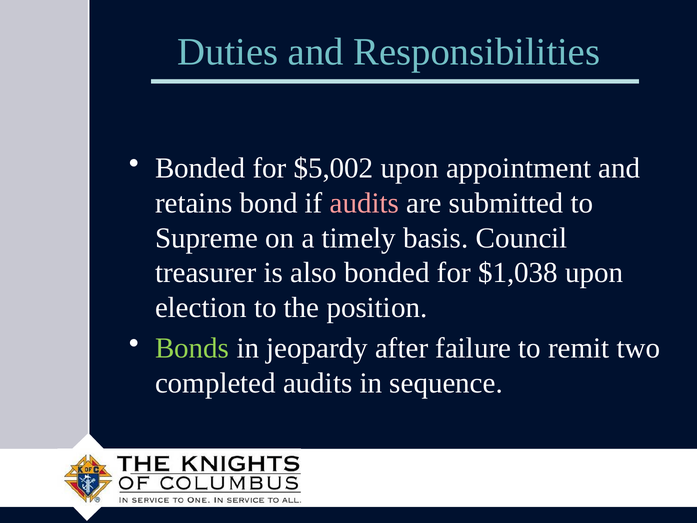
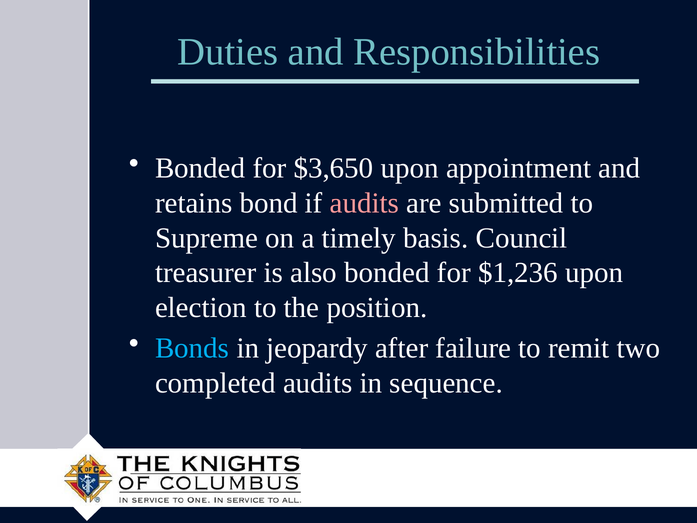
$5,002: $5,002 -> $3,650
$1,038: $1,038 -> $1,236
Bonds colour: light green -> light blue
